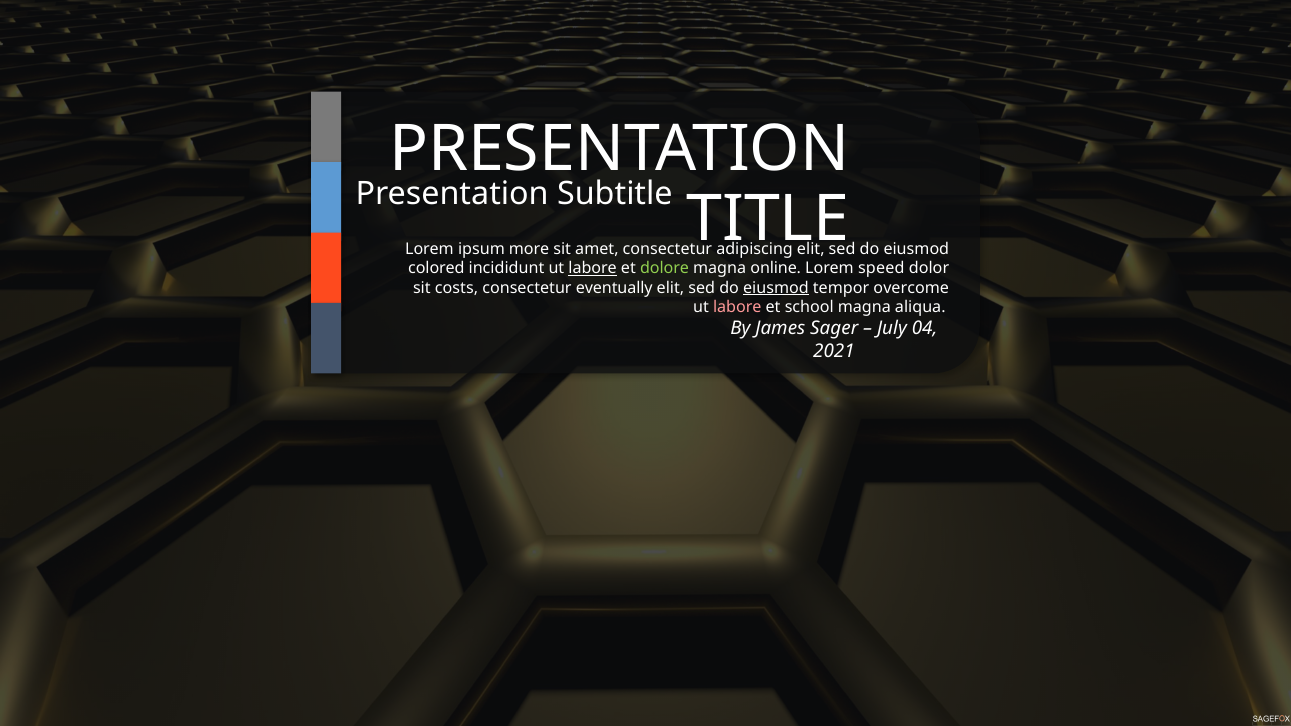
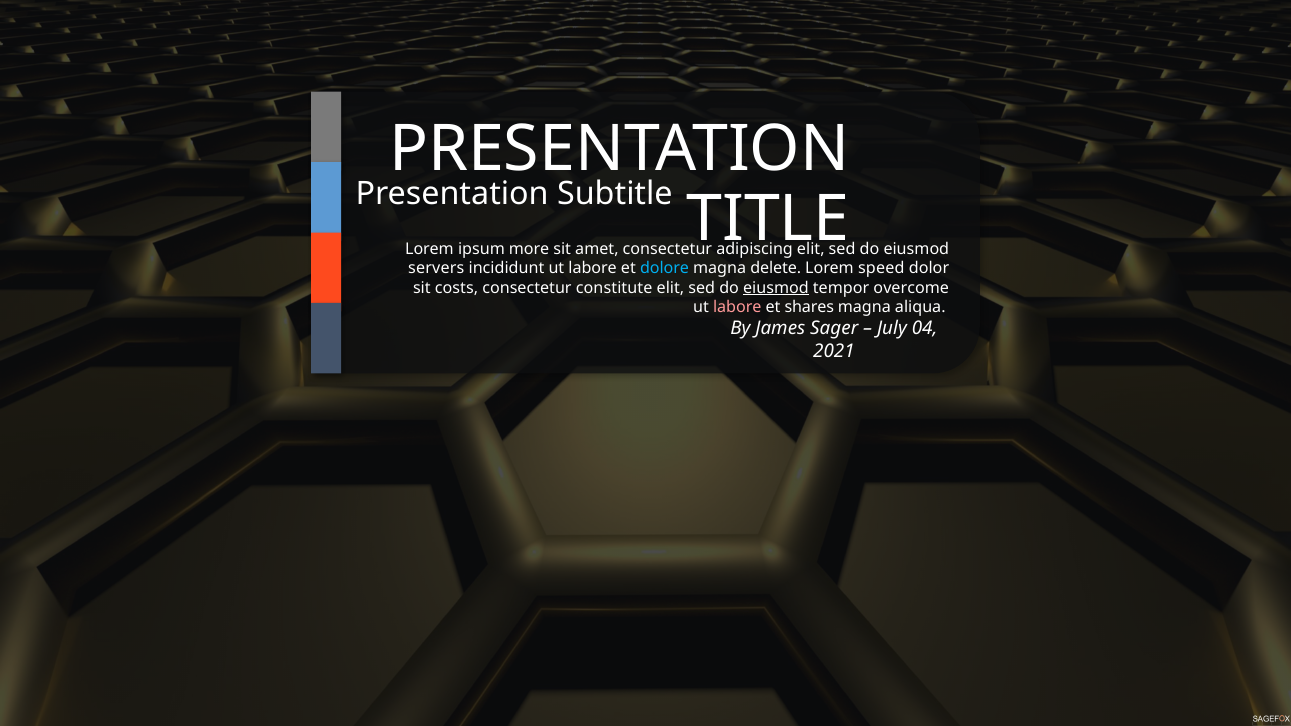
colored: colored -> servers
labore at (593, 269) underline: present -> none
dolore colour: light green -> light blue
online: online -> delete
eventually: eventually -> constitute
school: school -> shares
